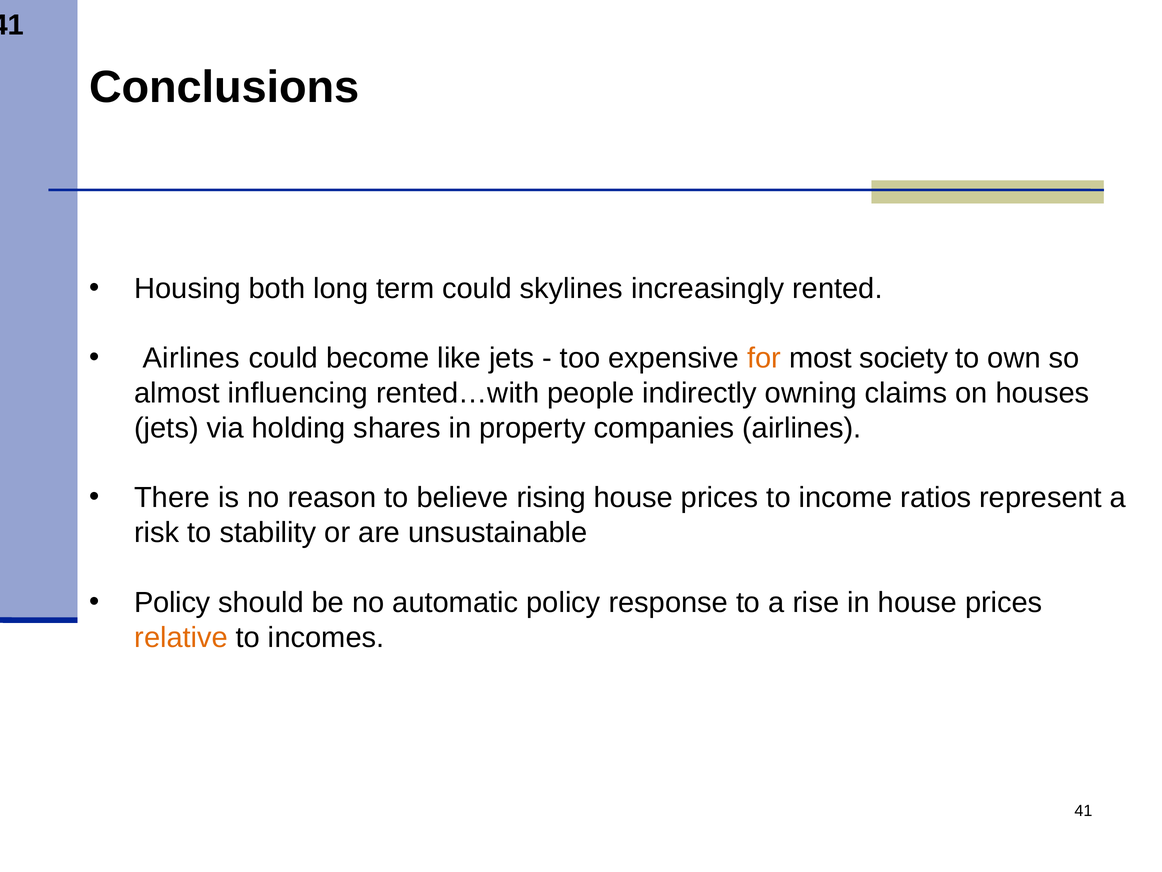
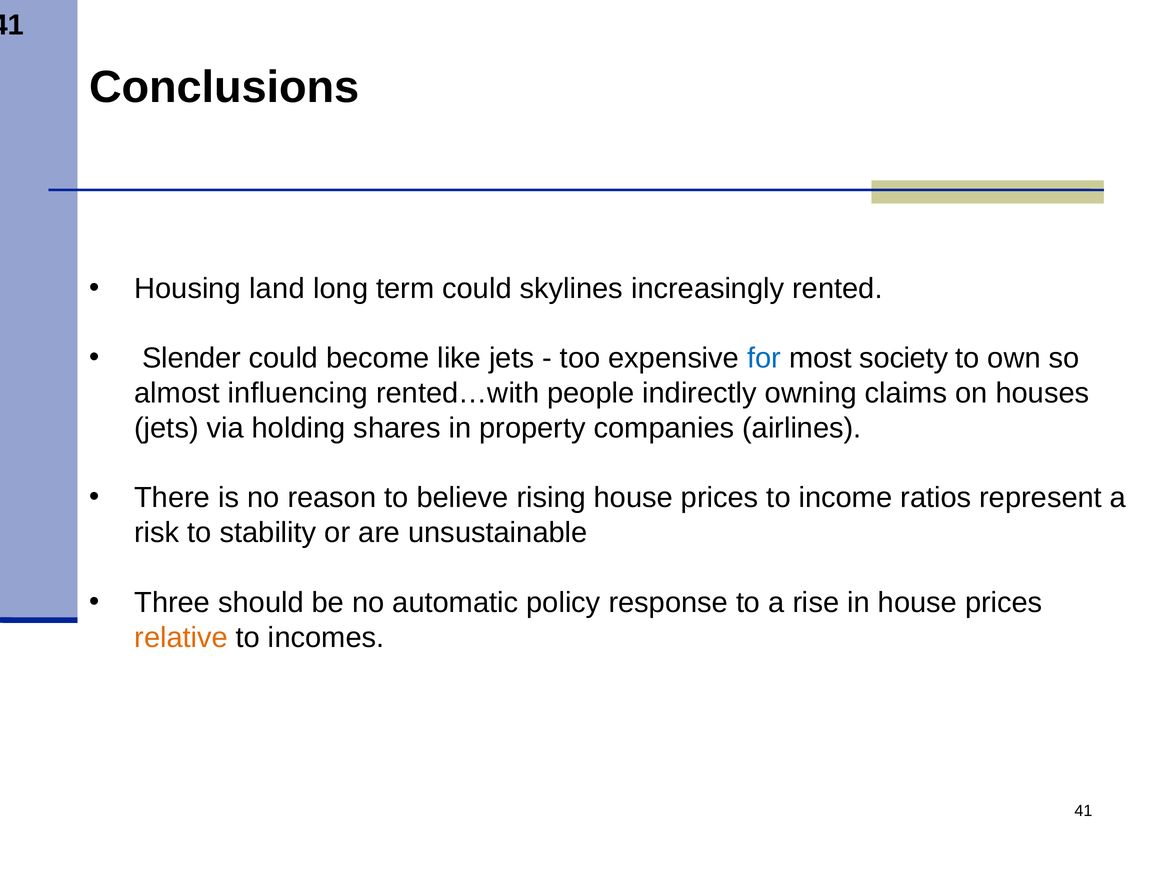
both: both -> land
Airlines at (191, 358): Airlines -> Slender
for colour: orange -> blue
Policy at (172, 602): Policy -> Three
